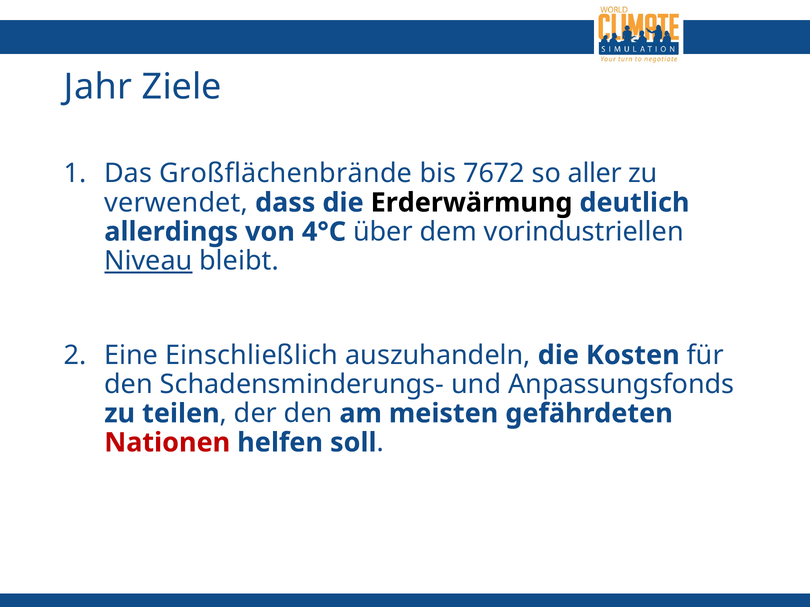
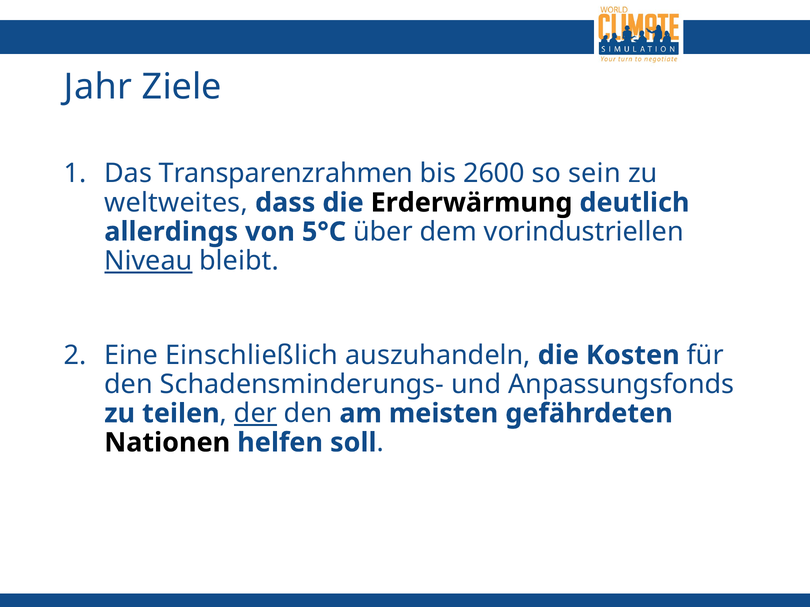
Großflächenbrände: Großflächenbrände -> Transparenzrahmen
7672: 7672 -> 2600
aller: aller -> sein
verwendet: verwendet -> weltweites
4°C: 4°C -> 5°C
der underline: none -> present
Nationen colour: red -> black
